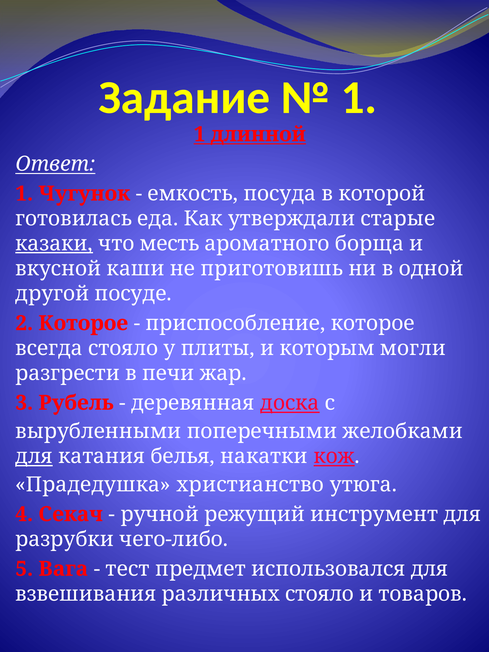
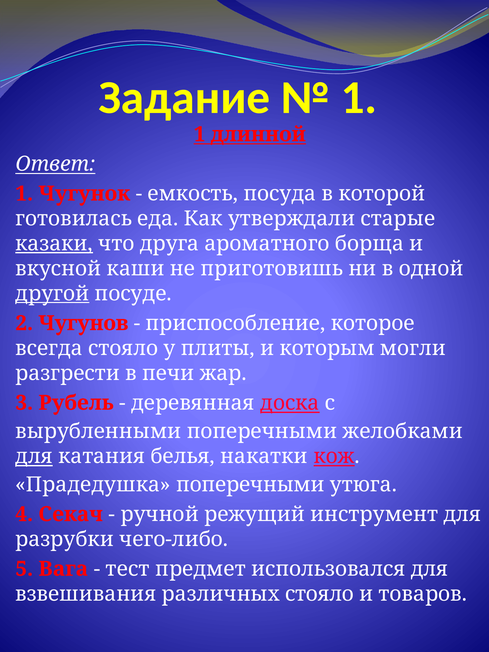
месть: месть -> друга
другой underline: none -> present
2 Которое: Которое -> Чугунов
Прадедушка христианство: христианство -> поперечными
